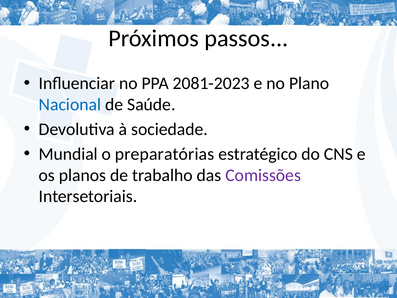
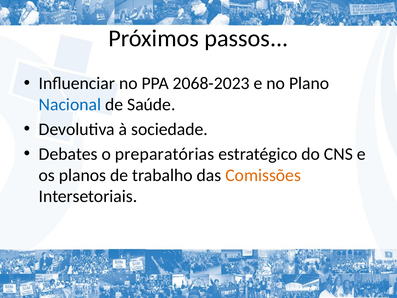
2081-2023: 2081-2023 -> 2068-2023
Mundial: Mundial -> Debates
Comissões colour: purple -> orange
